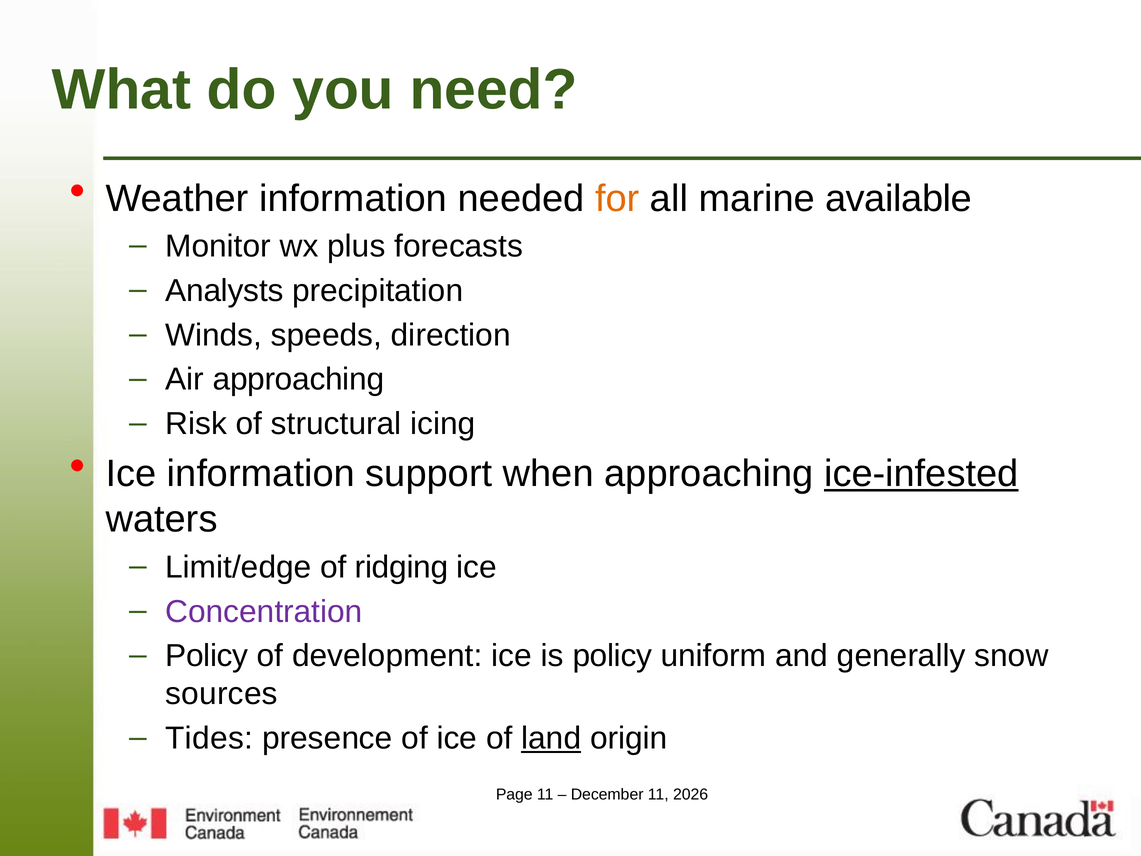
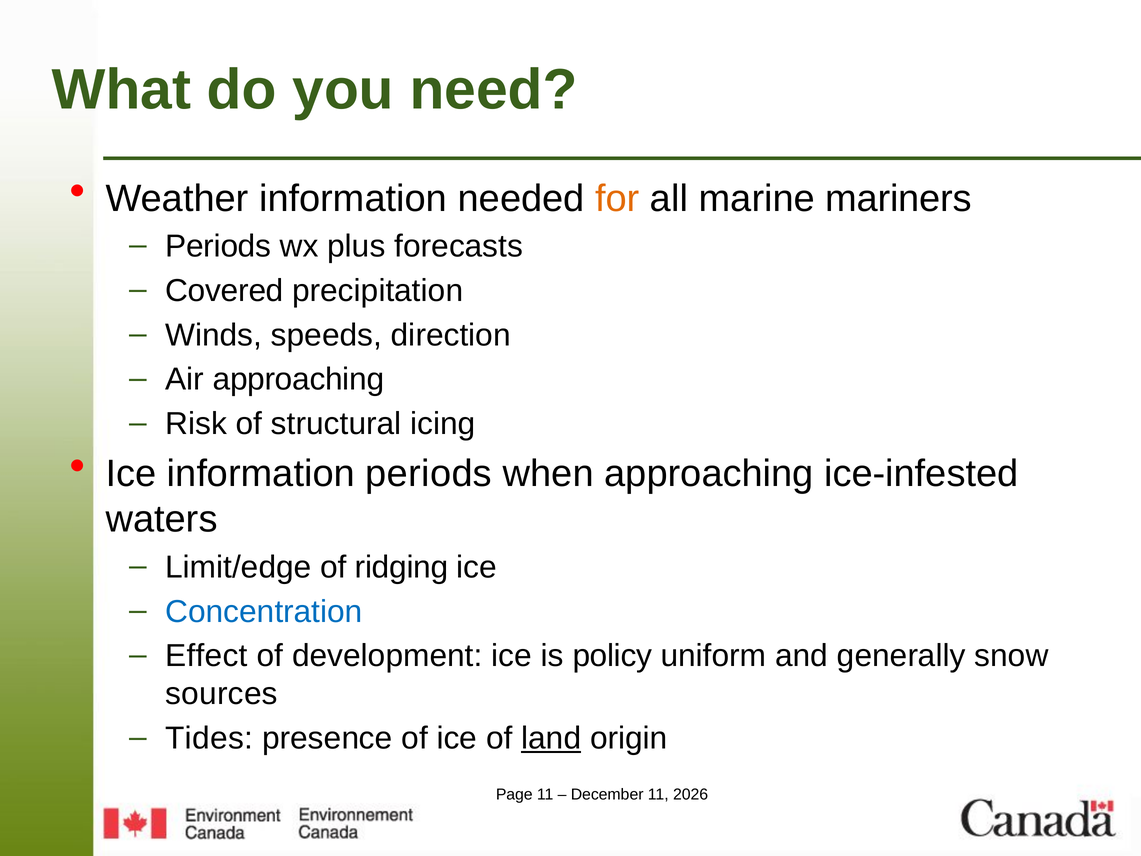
available: available -> mariners
Monitor at (218, 246): Monitor -> Periods
Analysts: Analysts -> Covered
information support: support -> periods
ice-infested underline: present -> none
Concentration colour: purple -> blue
Policy at (207, 656): Policy -> Effect
